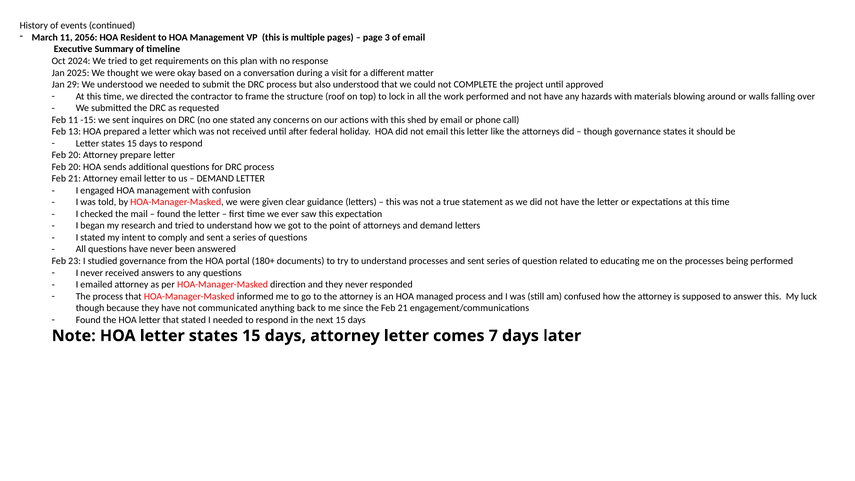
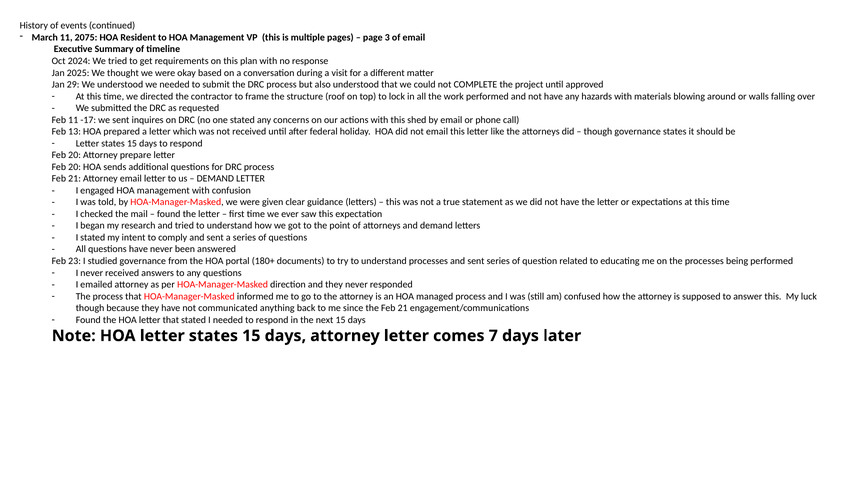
2056: 2056 -> 2075
-15: -15 -> -17
